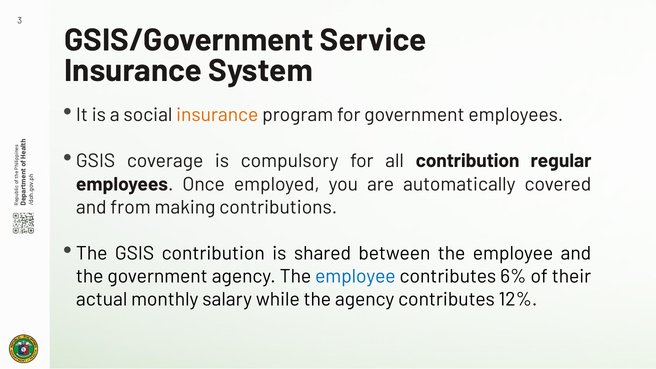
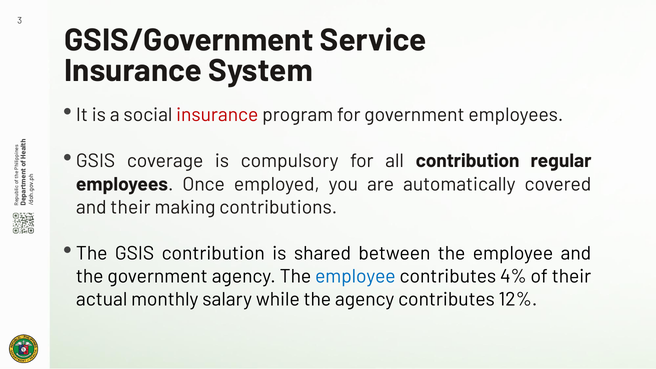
insurance at (217, 115) colour: orange -> red
and from: from -> their
6%: 6% -> 4%
